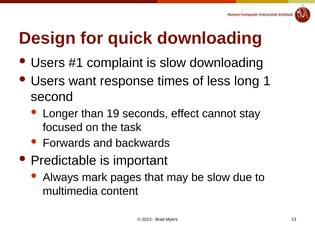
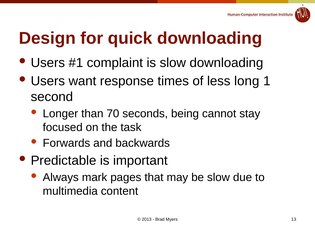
19: 19 -> 70
effect: effect -> being
